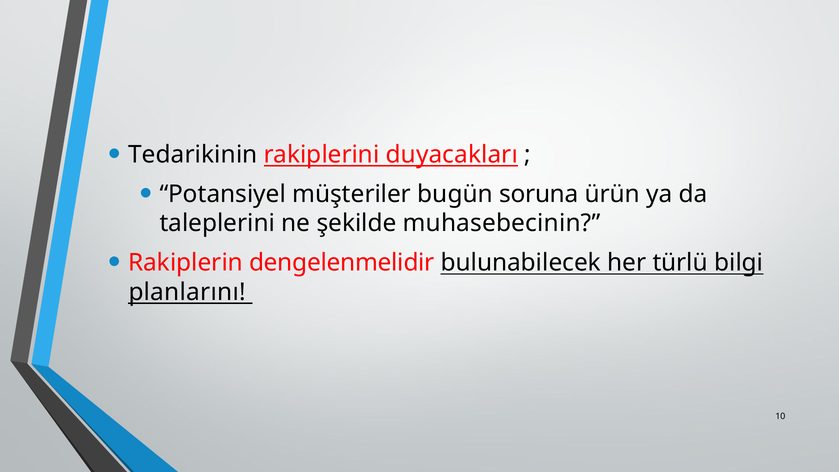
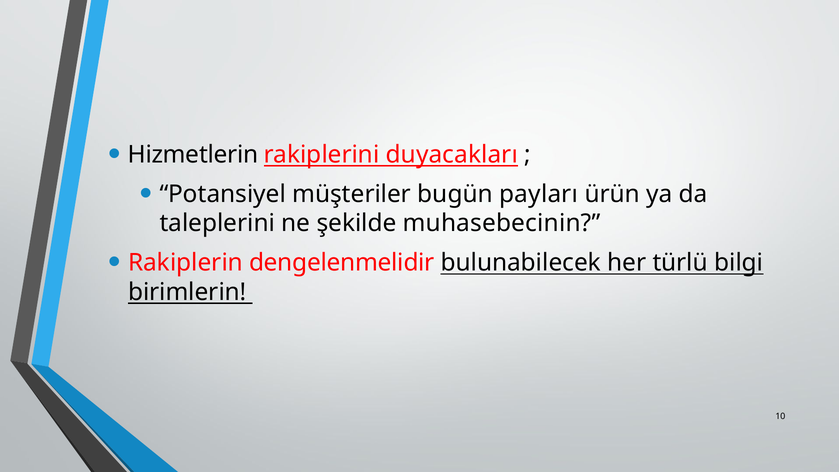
Tedarikinin: Tedarikinin -> Hizmetlerin
soruna: soruna -> payları
planlarını: planlarını -> birimlerin
